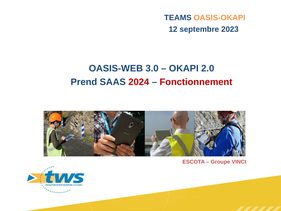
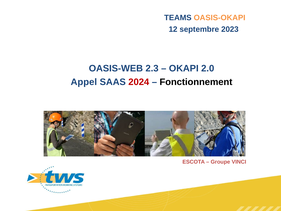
3.0: 3.0 -> 2.3
Prend: Prend -> Appel
Fonctionnement colour: red -> black
